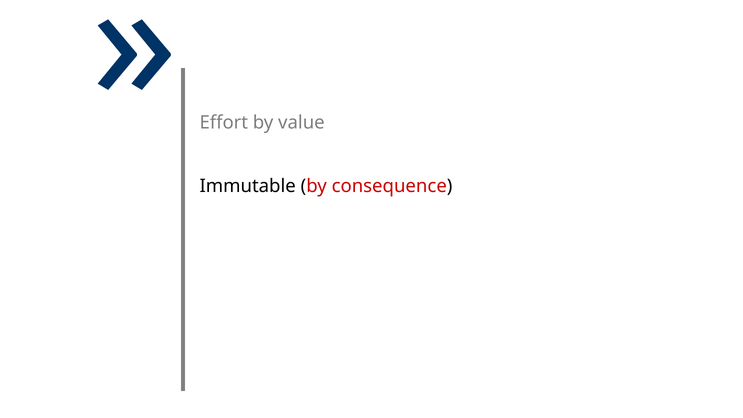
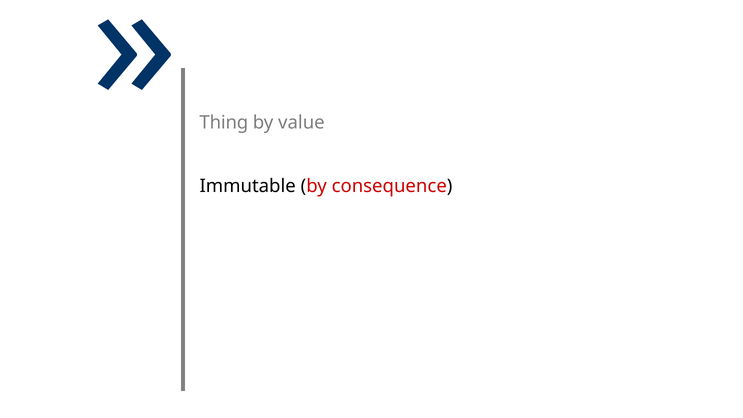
Effort: Effort -> Thing
